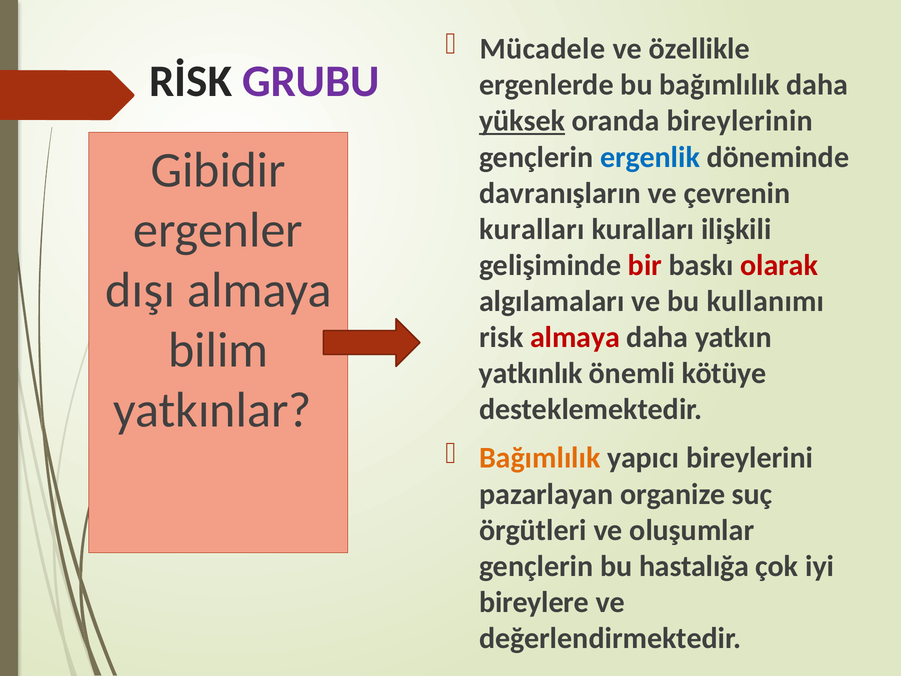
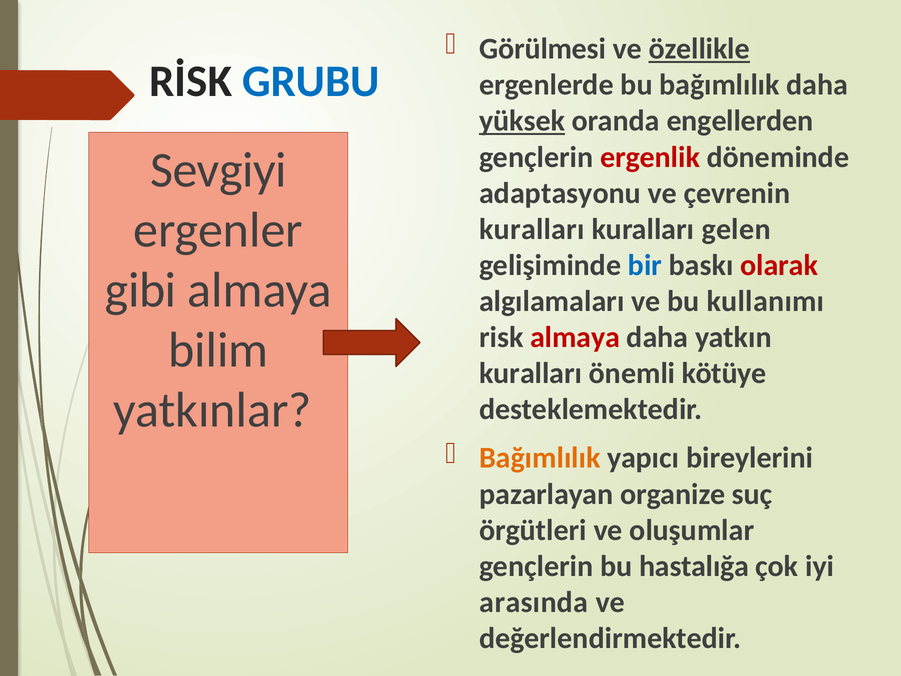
Mücadele: Mücadele -> Görülmesi
özellikle underline: none -> present
GRUBU colour: purple -> blue
bireylerinin: bireylerinin -> engellerden
ergenlik colour: blue -> red
Gibidir: Gibidir -> Sevgiyi
davranışların: davranışların -> adaptasyonu
ilişkili: ilişkili -> gelen
bir colour: red -> blue
dışı: dışı -> gibi
yatkınlık at (531, 373): yatkınlık -> kuralları
bireylere: bireylere -> arasında
